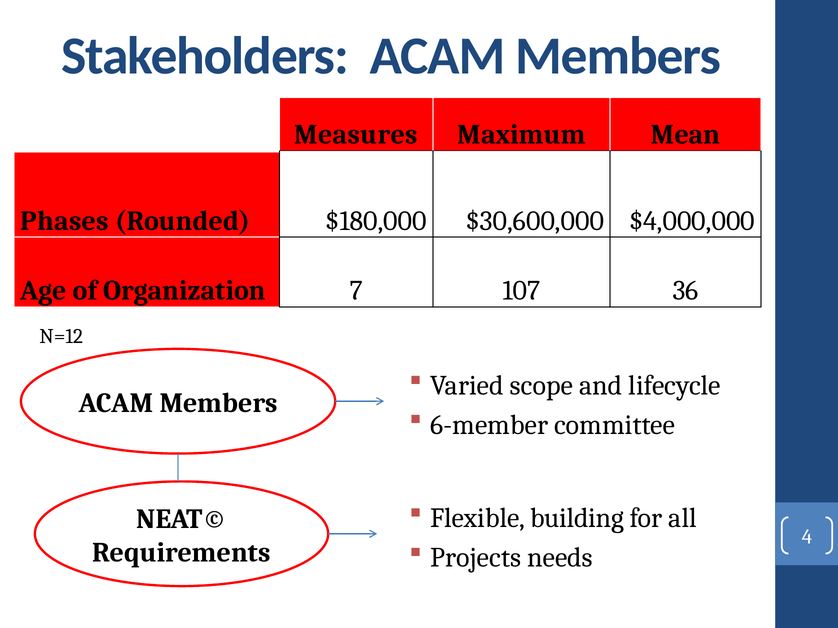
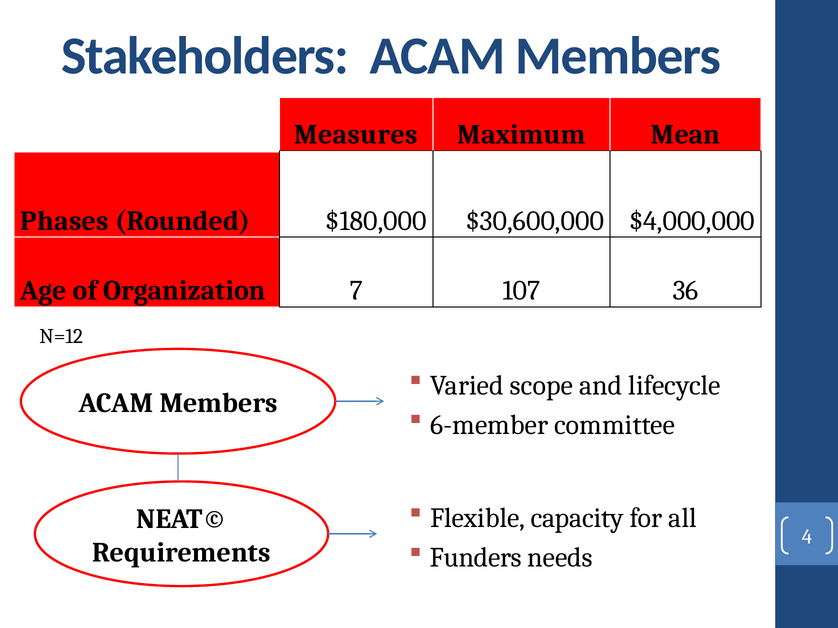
building: building -> capacity
Projects: Projects -> Funders
